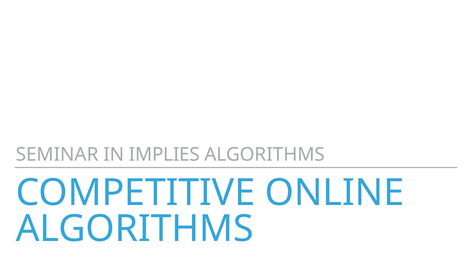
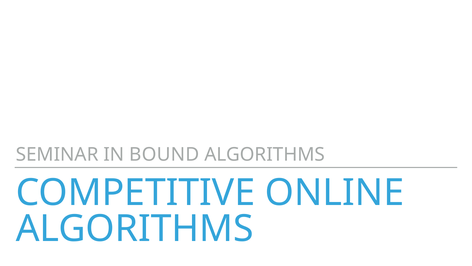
IMPLIES: IMPLIES -> BOUND
